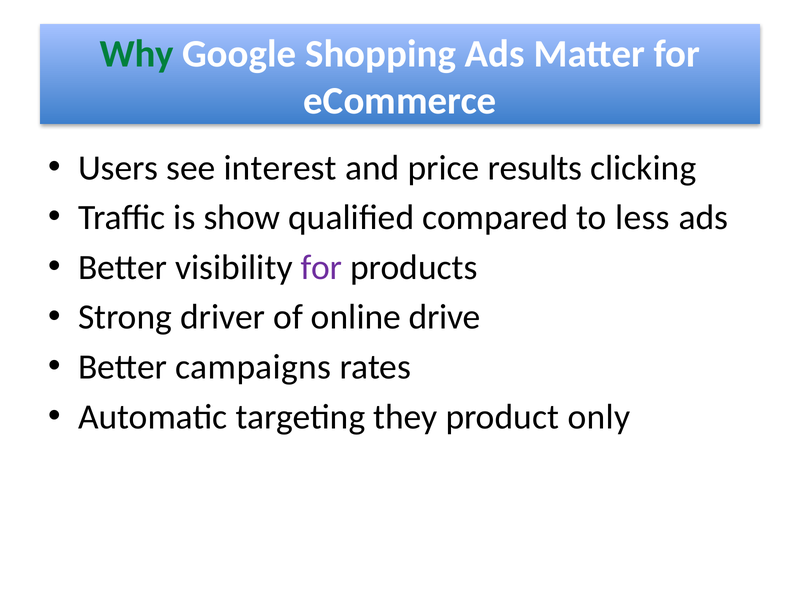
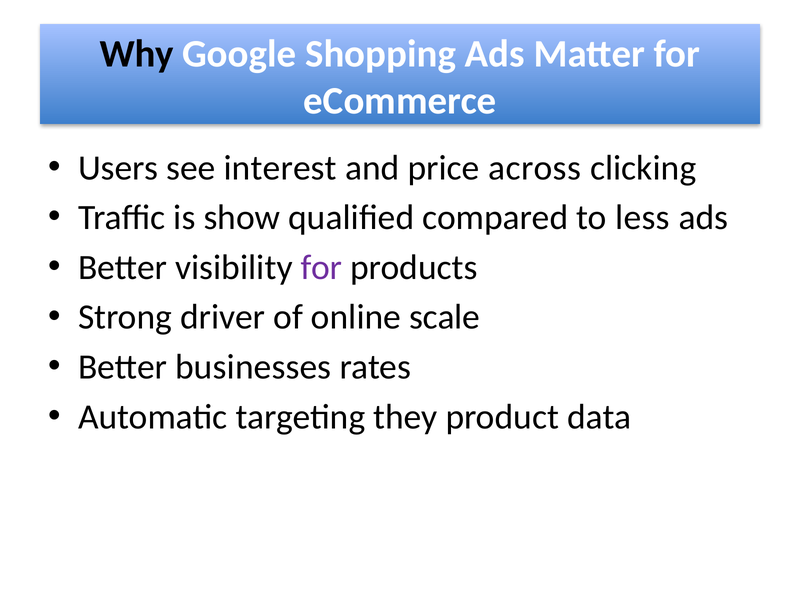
Why colour: green -> black
results: results -> across
drive: drive -> scale
campaigns: campaigns -> businesses
only: only -> data
